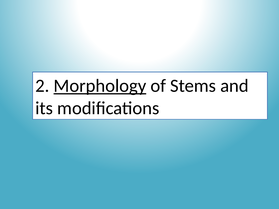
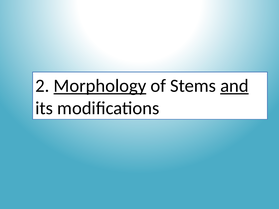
and underline: none -> present
